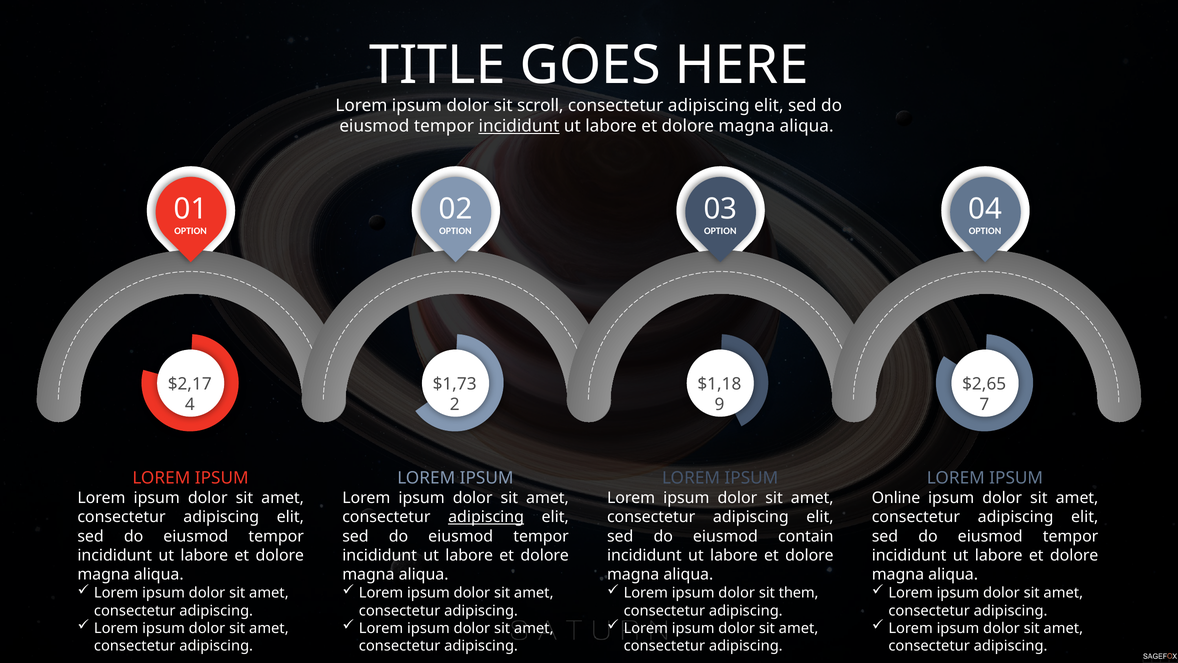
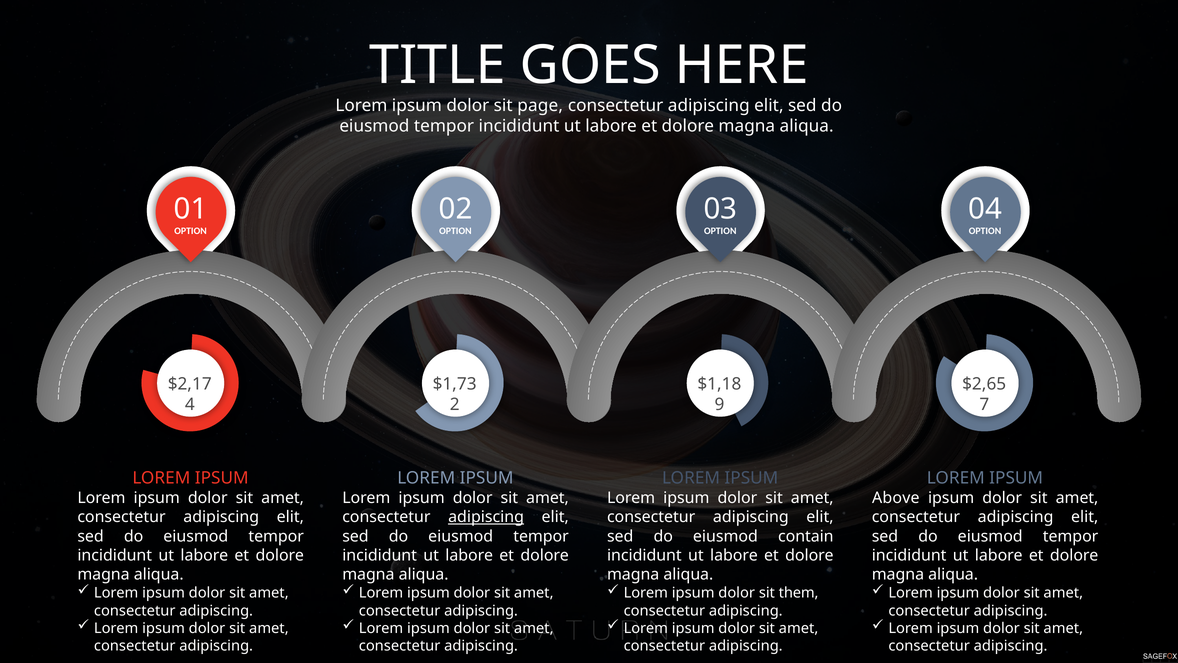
scroll: scroll -> page
incididunt at (519, 126) underline: present -> none
Online: Online -> Above
